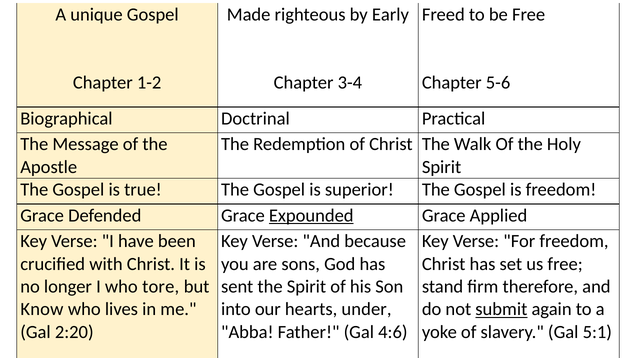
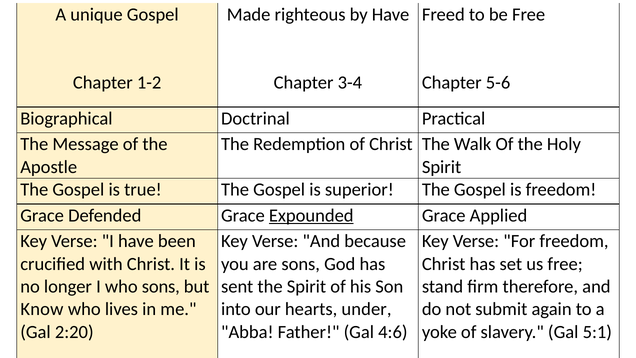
by Early: Early -> Have
who tore: tore -> sons
submit underline: present -> none
